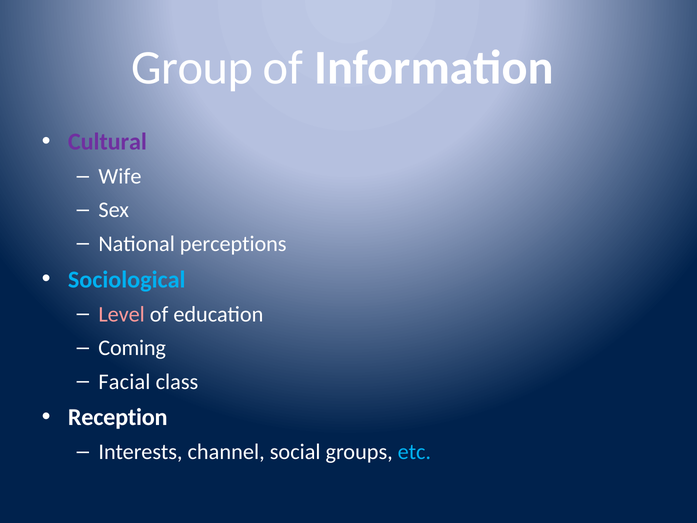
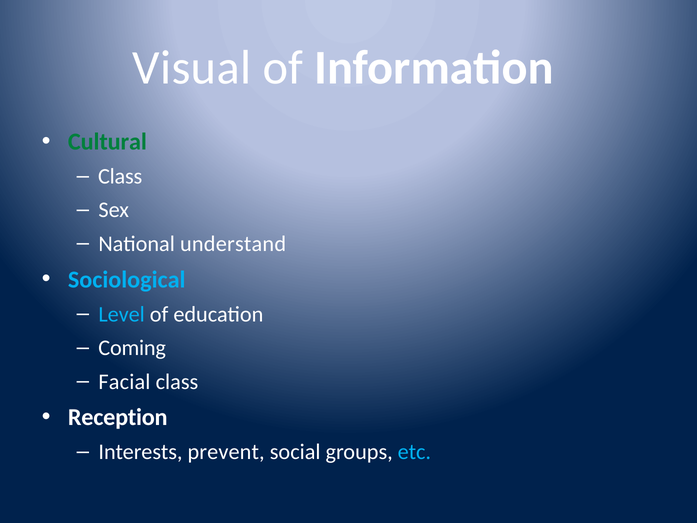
Group: Group -> Visual
Cultural colour: purple -> green
Wife at (120, 176): Wife -> Class
perceptions: perceptions -> understand
Level colour: pink -> light blue
channel: channel -> prevent
